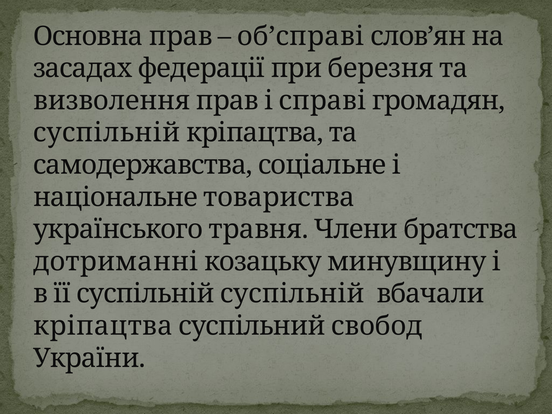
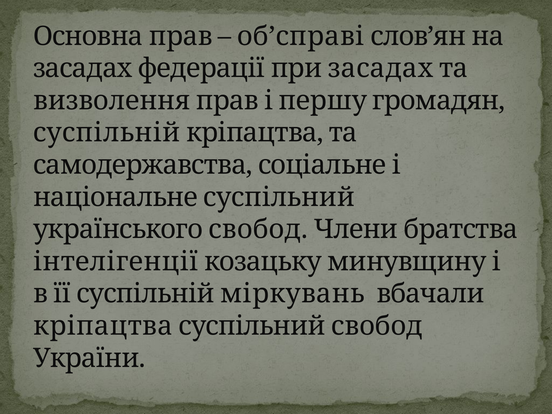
при березня: березня -> засадах
справі: справі -> першу
національне товариства: товариства -> суспільний
українського травня: травня -> свобод
дотриманні: дотриманні -> інтелігенції
суспільній суспільній: суспільній -> міркувань
